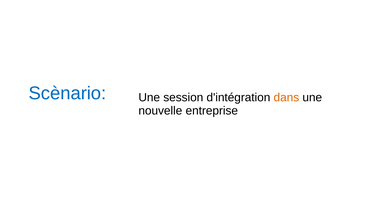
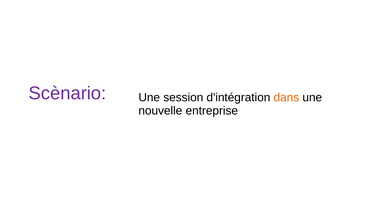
Scènario colour: blue -> purple
